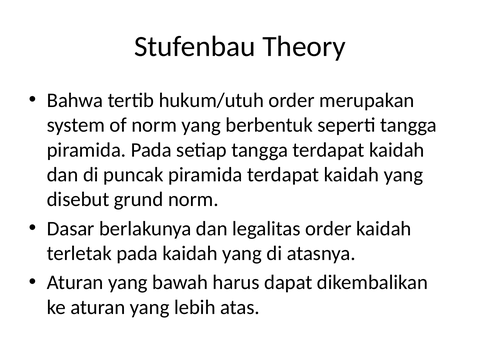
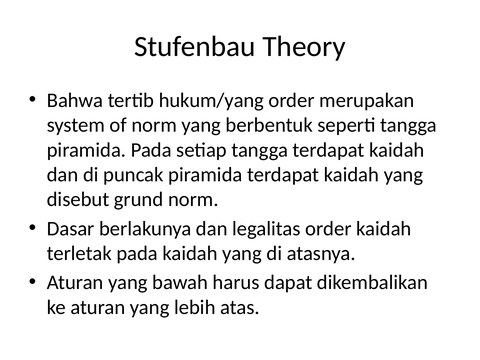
hukum/utuh: hukum/utuh -> hukum/yang
